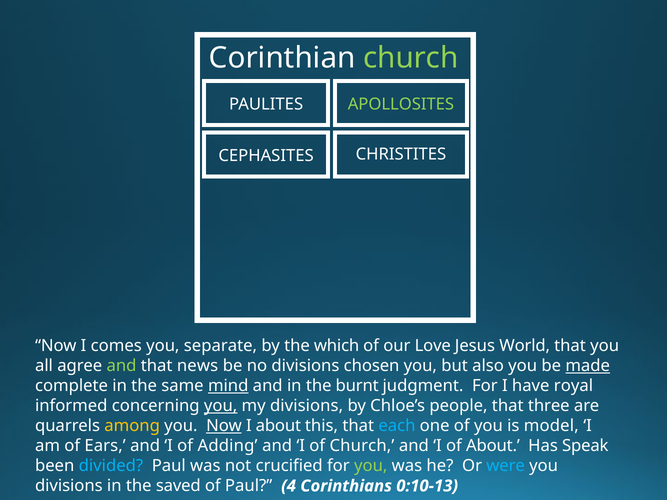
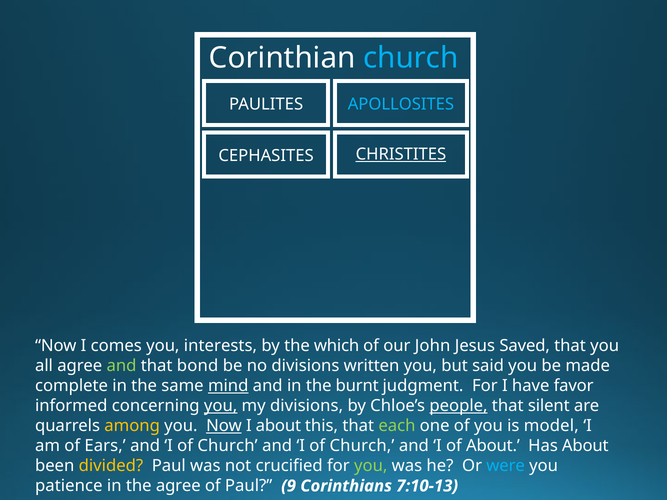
church at (411, 58) colour: light green -> light blue
APOLLOSITES colour: light green -> light blue
CHRISTITES underline: none -> present
separate: separate -> interests
Love: Love -> John
World: World -> Saved
news: news -> bond
chosen: chosen -> written
also: also -> said
made underline: present -> none
royal: royal -> favor
people underline: none -> present
three: three -> silent
each colour: light blue -> light green
Adding at (228, 446): Adding -> Church
Has Speak: Speak -> About
divided colour: light blue -> yellow
divisions at (69, 486): divisions -> patience
the saved: saved -> agree
4: 4 -> 9
0:10-13: 0:10-13 -> 7:10-13
